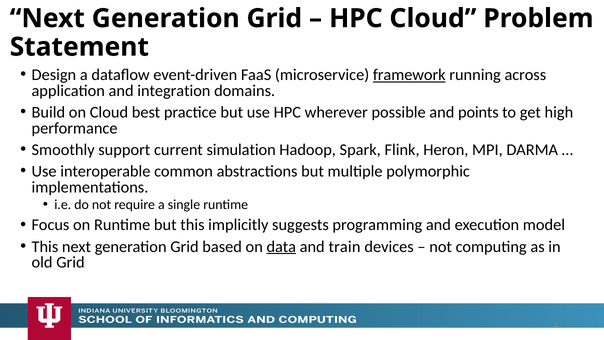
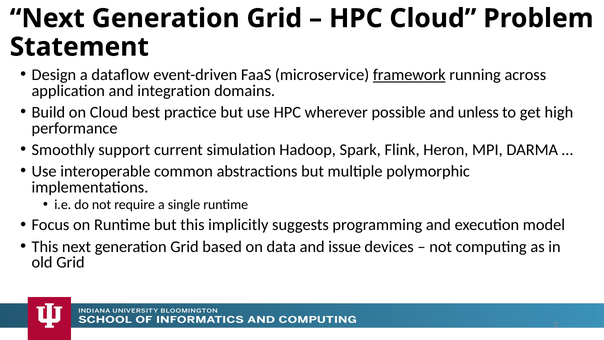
points: points -> unless
data underline: present -> none
train: train -> issue
